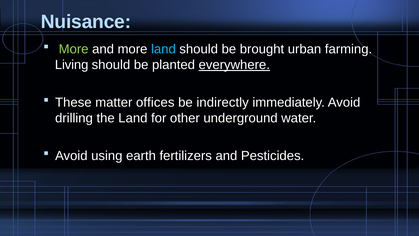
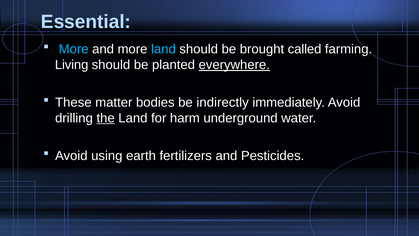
Nuisance: Nuisance -> Essential
More at (74, 49) colour: light green -> light blue
urban: urban -> called
offices: offices -> bodies
the underline: none -> present
other: other -> harm
